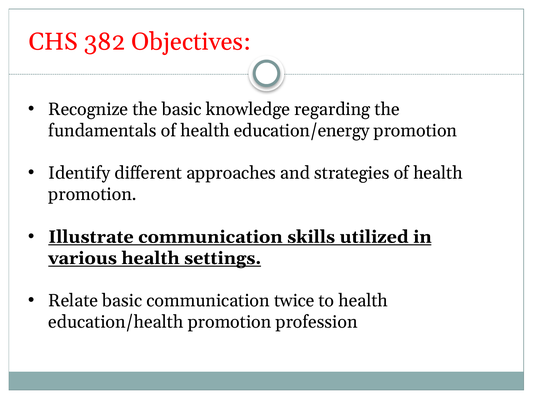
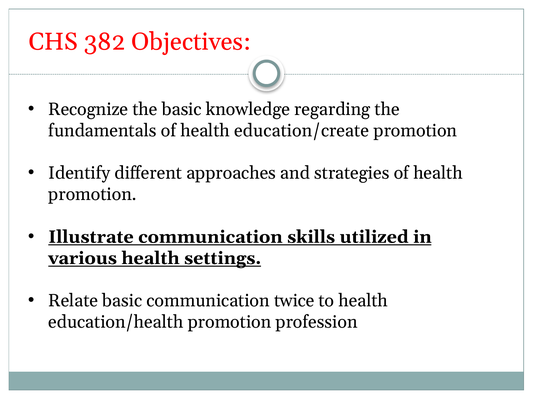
education/energy: education/energy -> education/create
